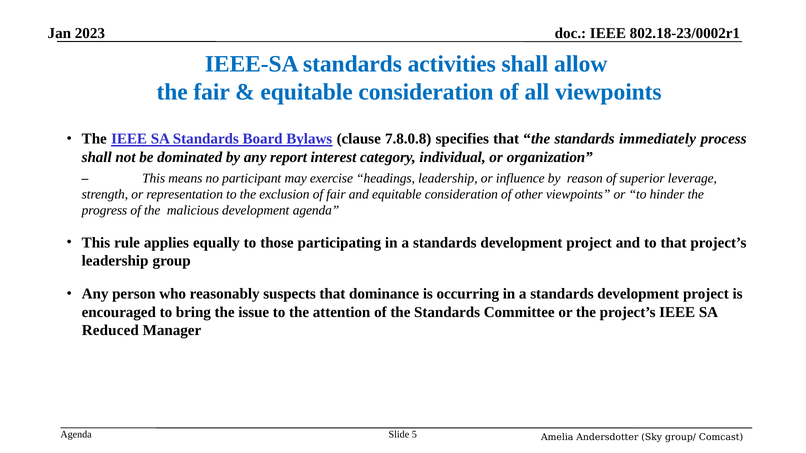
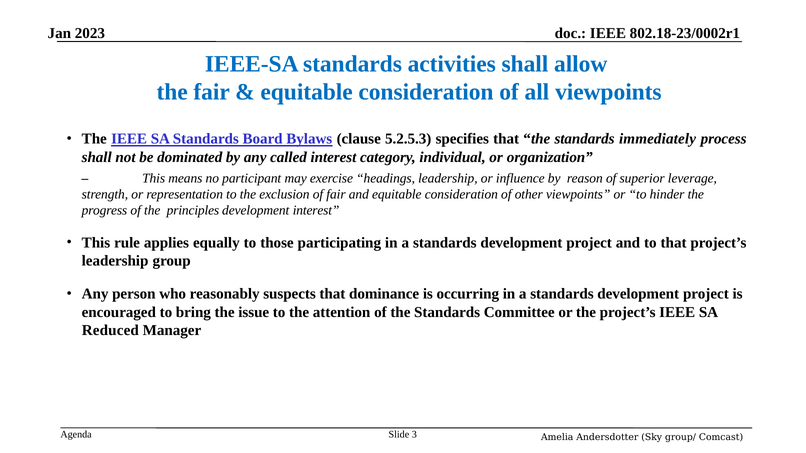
7.8.0.8: 7.8.0.8 -> 5.2.5.3
report: report -> called
malicious: malicious -> principles
development agenda: agenda -> interest
5: 5 -> 3
